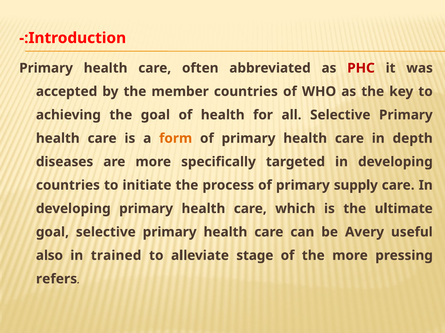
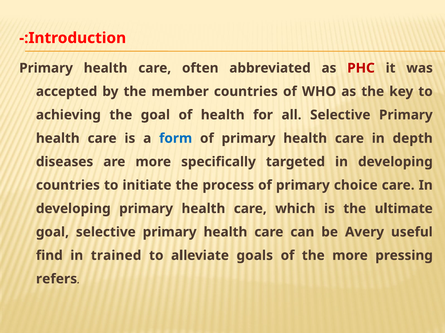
form colour: orange -> blue
supply: supply -> choice
also: also -> find
stage: stage -> goals
